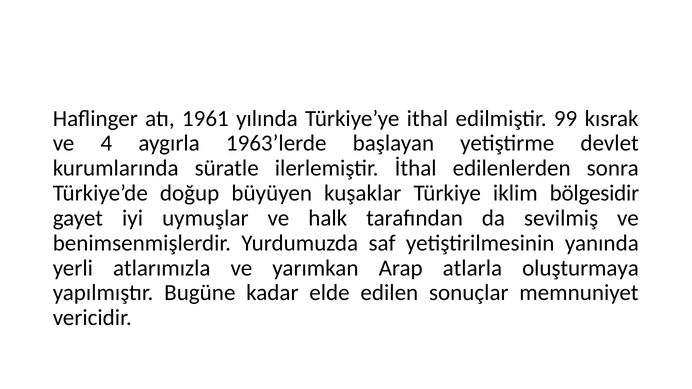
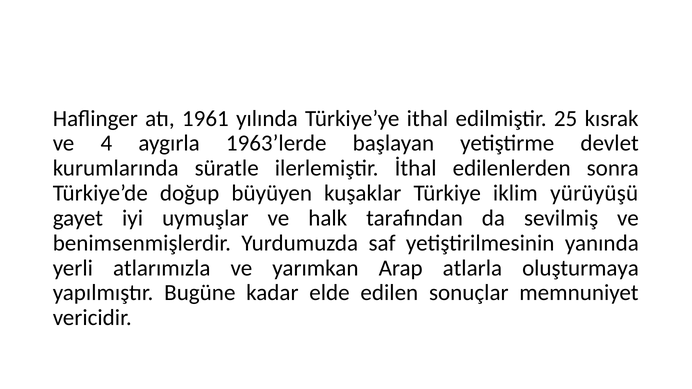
99: 99 -> 25
bölgesidir: bölgesidir -> yürüyüşü
